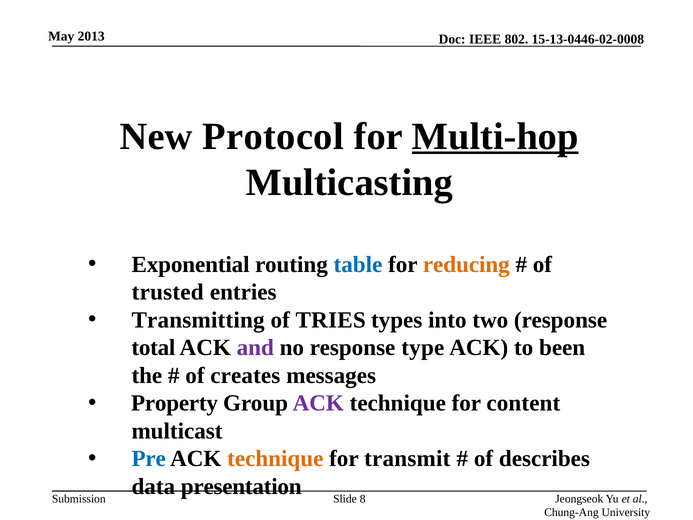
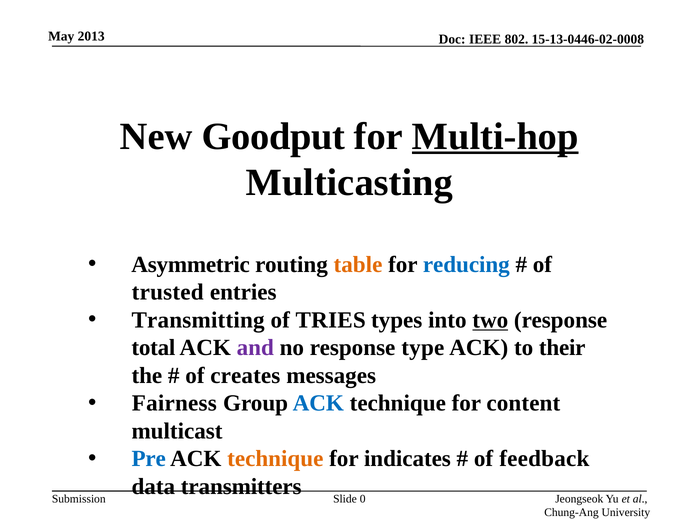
Protocol: Protocol -> Goodput
Exponential: Exponential -> Asymmetric
table colour: blue -> orange
reducing colour: orange -> blue
two underline: none -> present
been: been -> their
Property: Property -> Fairness
ACK at (318, 403) colour: purple -> blue
transmit: transmit -> indicates
describes: describes -> feedback
presentation: presentation -> transmitters
8: 8 -> 0
